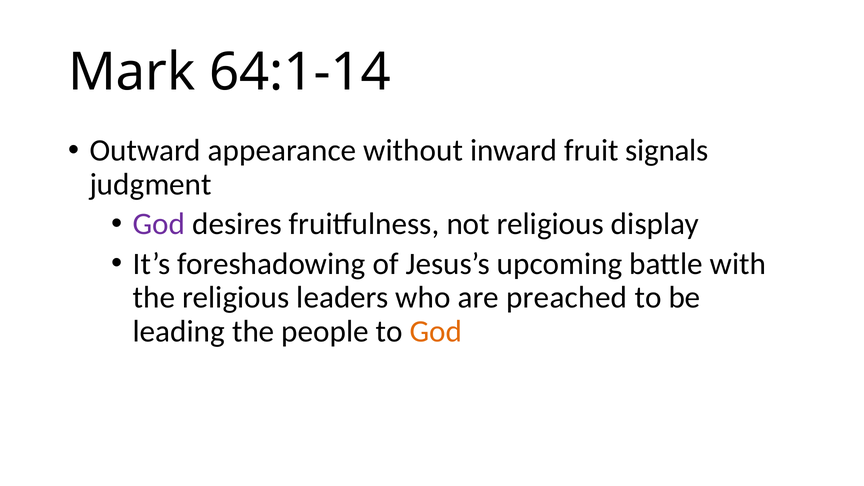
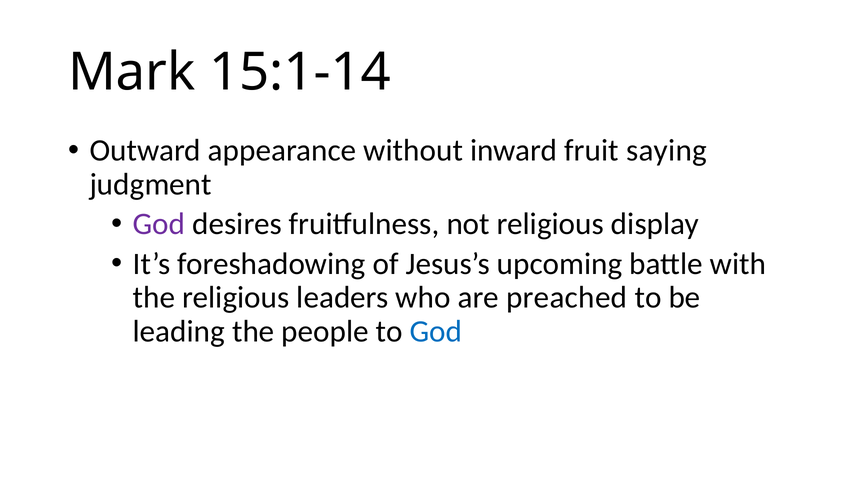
64:1-14: 64:1-14 -> 15:1-14
signals: signals -> saying
God at (436, 331) colour: orange -> blue
